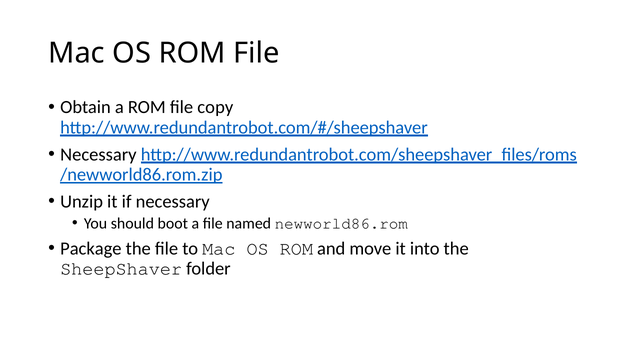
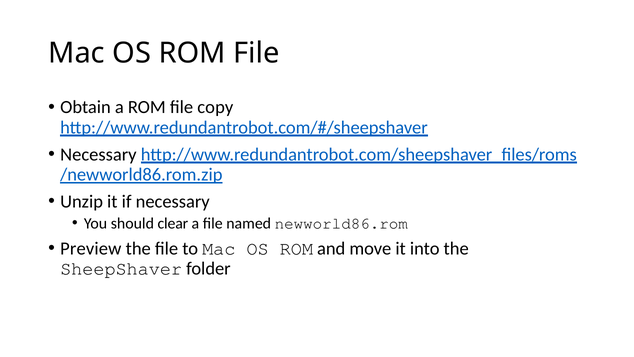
boot: boot -> clear
Package: Package -> Preview
